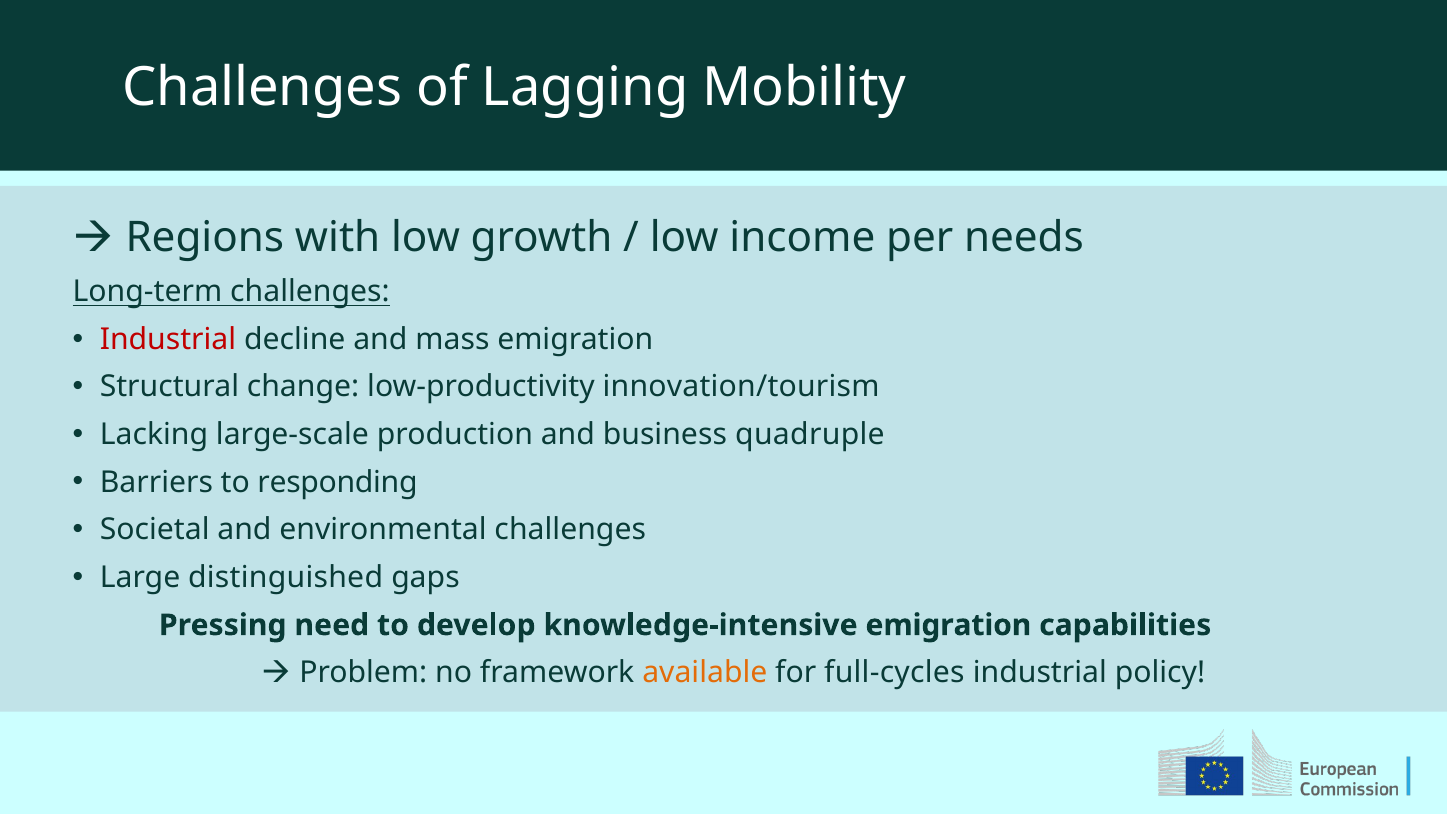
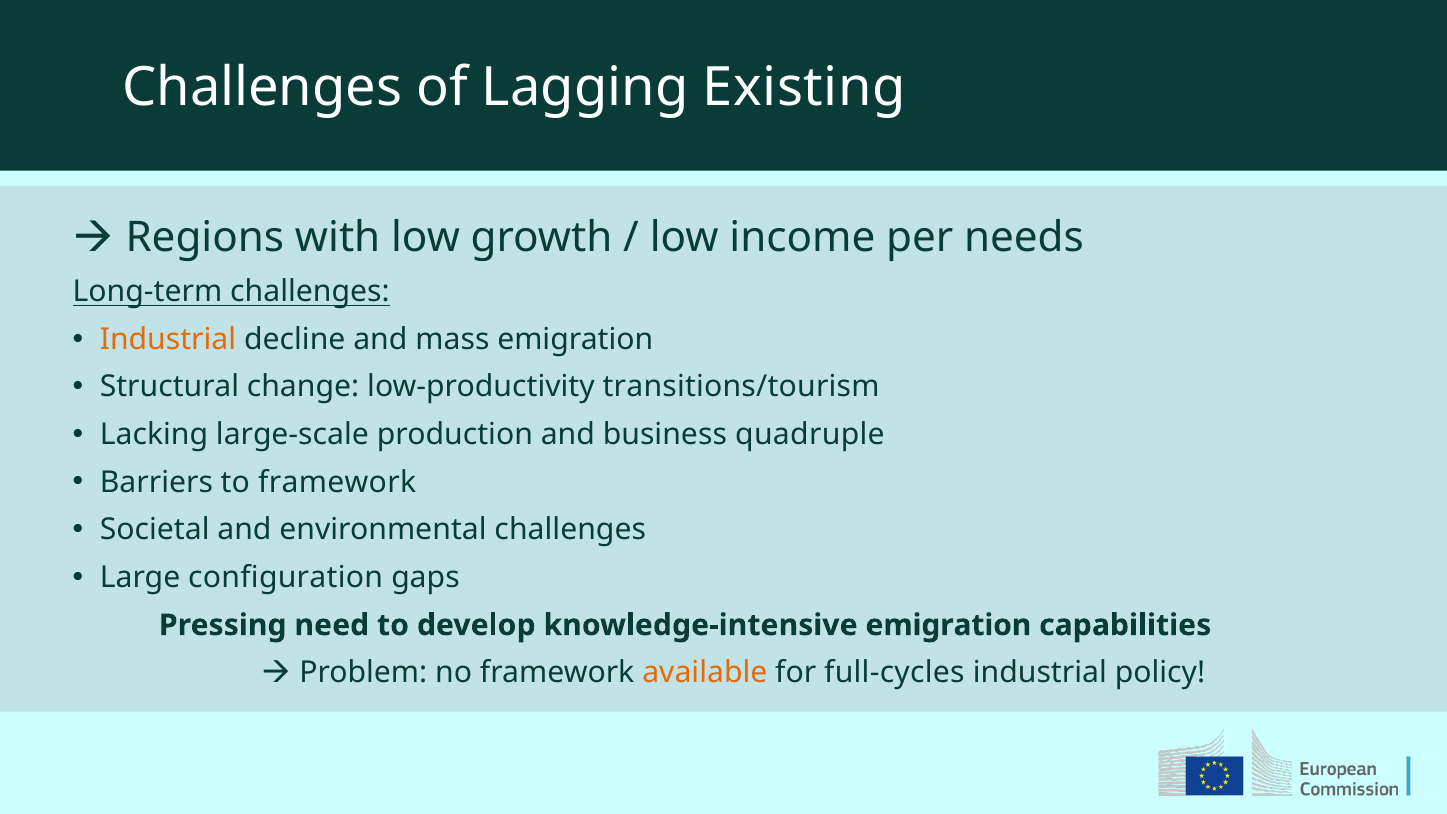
Mobility: Mobility -> Existing
Industrial at (168, 339) colour: red -> orange
innovation/tourism: innovation/tourism -> transitions/tourism
to responding: responding -> framework
distinguished: distinguished -> configuration
